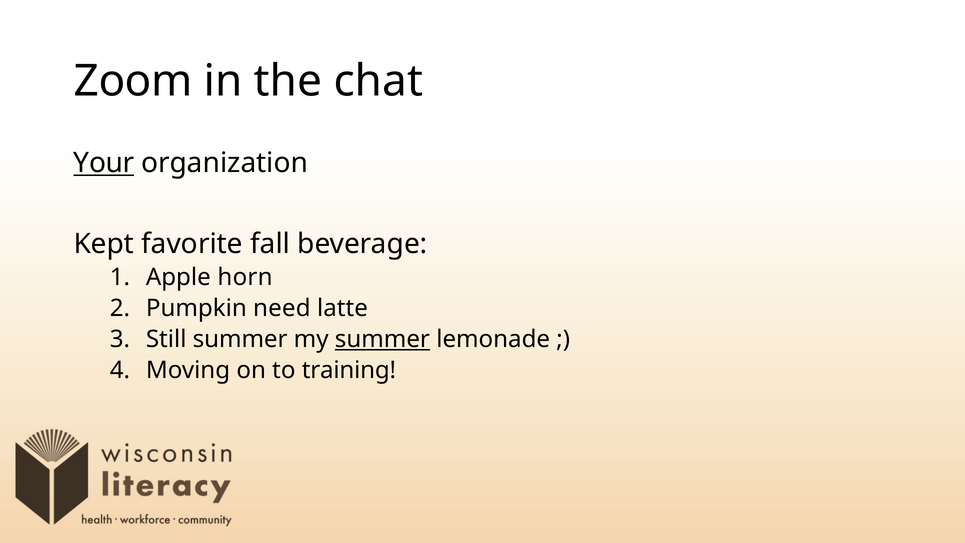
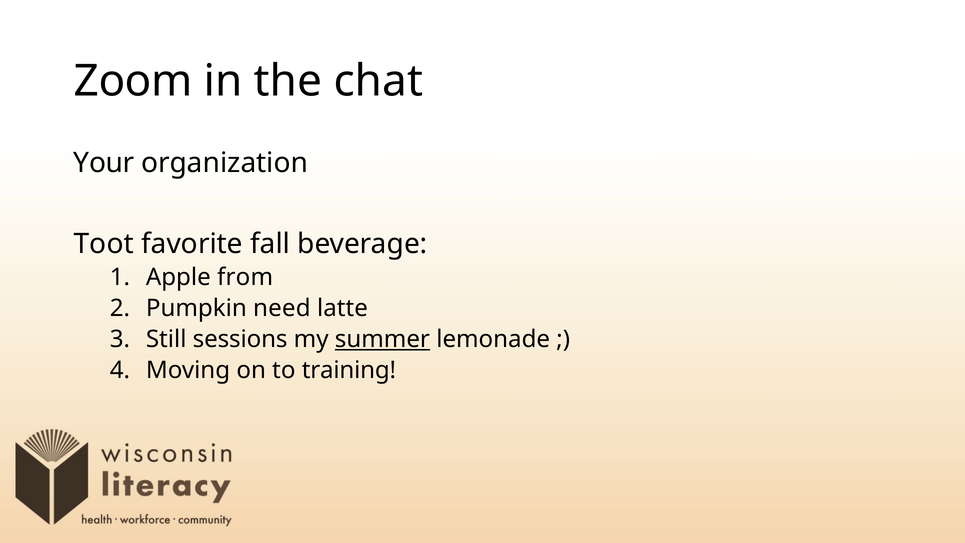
Your underline: present -> none
Kept: Kept -> Toot
horn: horn -> from
Still summer: summer -> sessions
